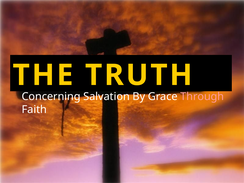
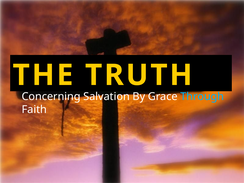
Through colour: pink -> light blue
